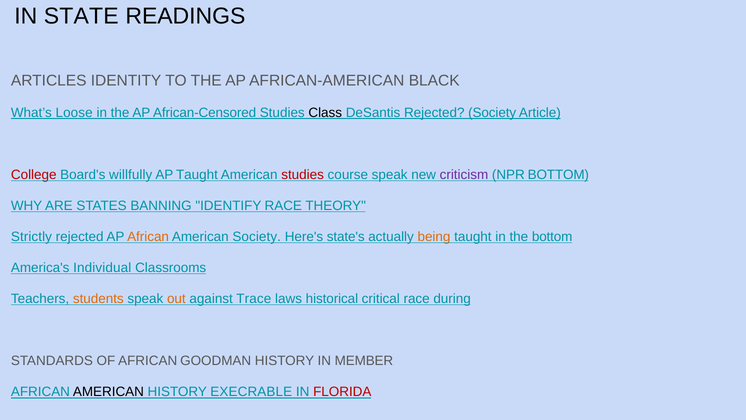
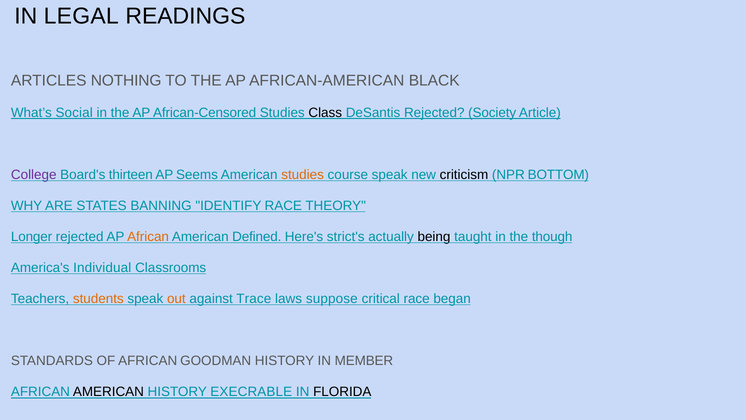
STATE: STATE -> LEGAL
IDENTITY: IDENTITY -> NOTHING
Loose: Loose -> Social
College colour: red -> purple
willfully: willfully -> thirteen
AP Taught: Taught -> Seems
studies at (303, 175) colour: red -> orange
criticism colour: purple -> black
Strictly: Strictly -> Longer
American Society: Society -> Defined
state's: state's -> strict's
being colour: orange -> black
the bottom: bottom -> though
historical: historical -> suppose
during: during -> began
FLORIDA colour: red -> black
